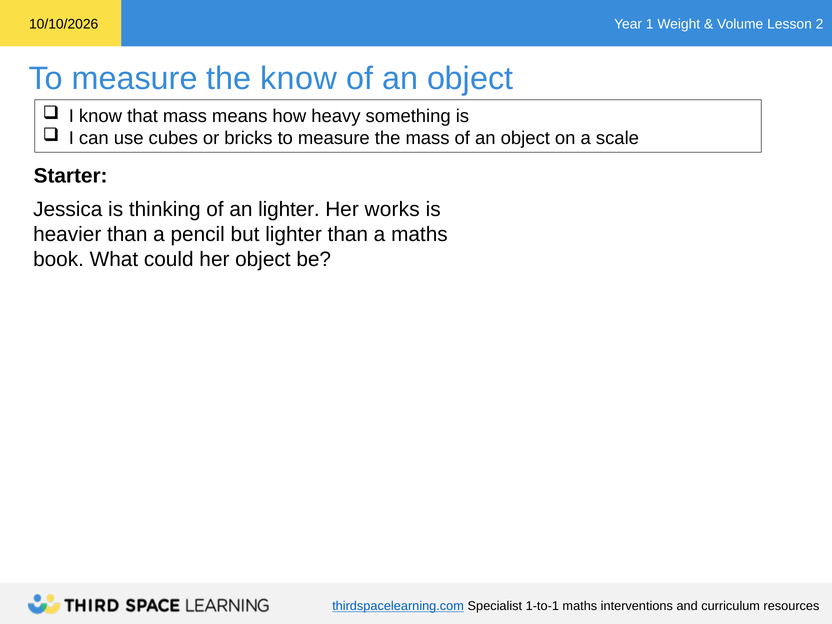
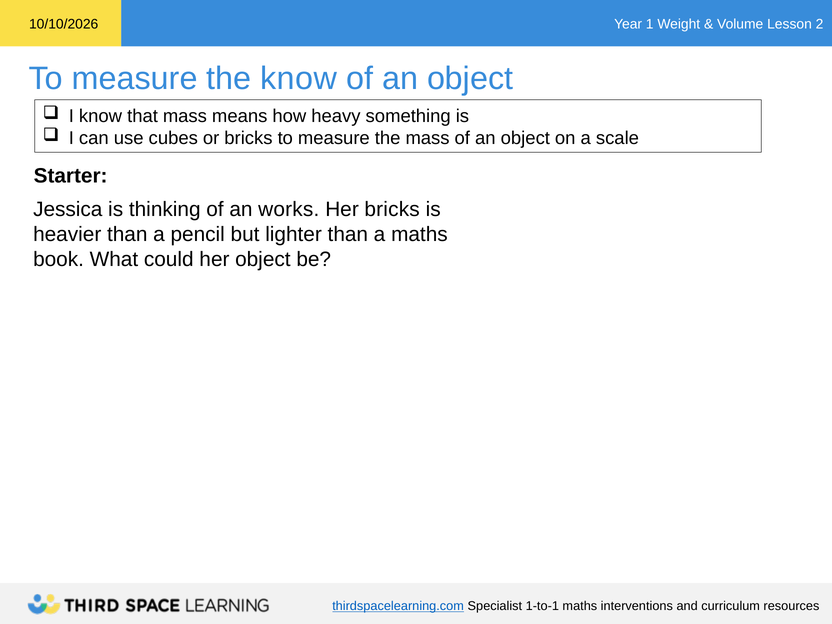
an lighter: lighter -> works
Her works: works -> bricks
